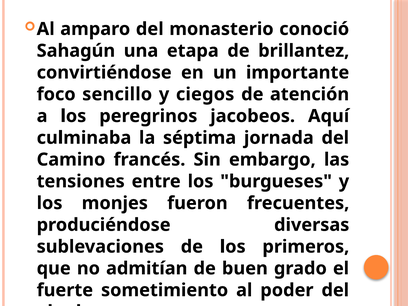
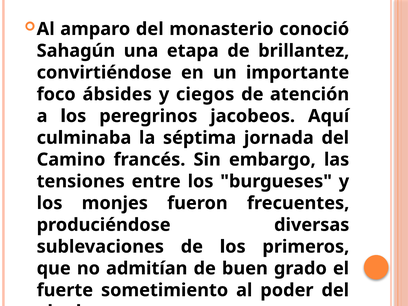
sencillo: sencillo -> ábsides
